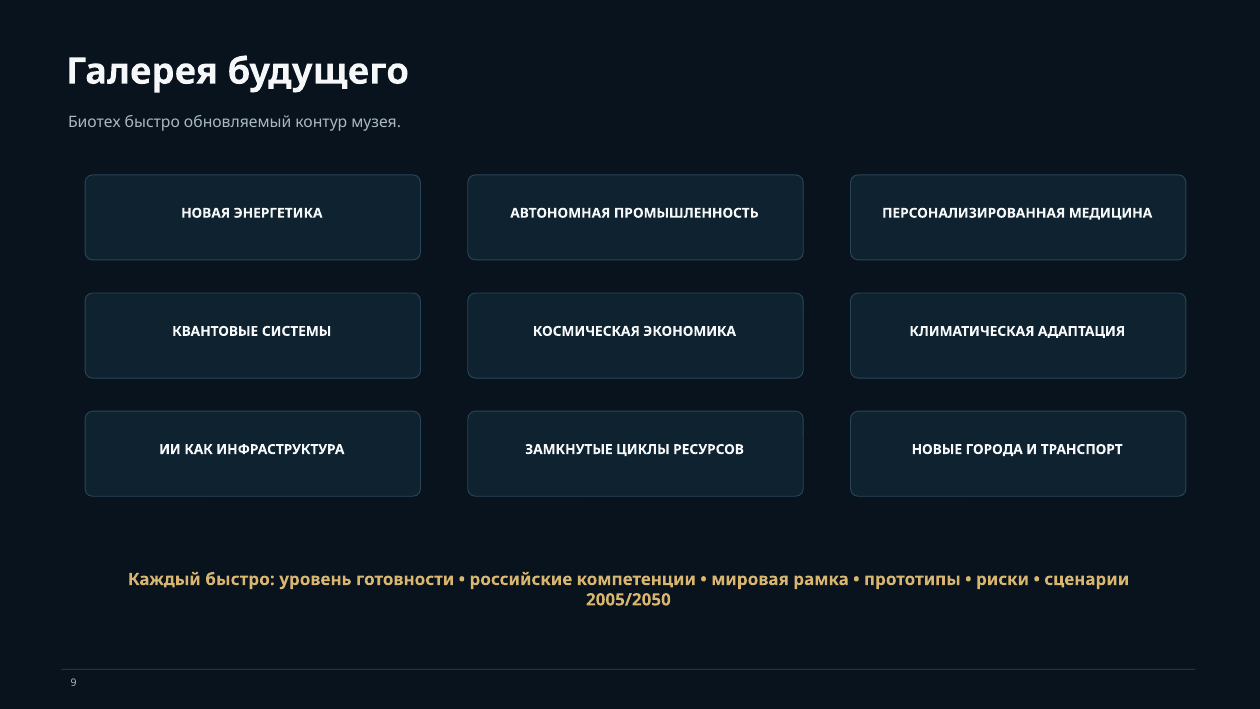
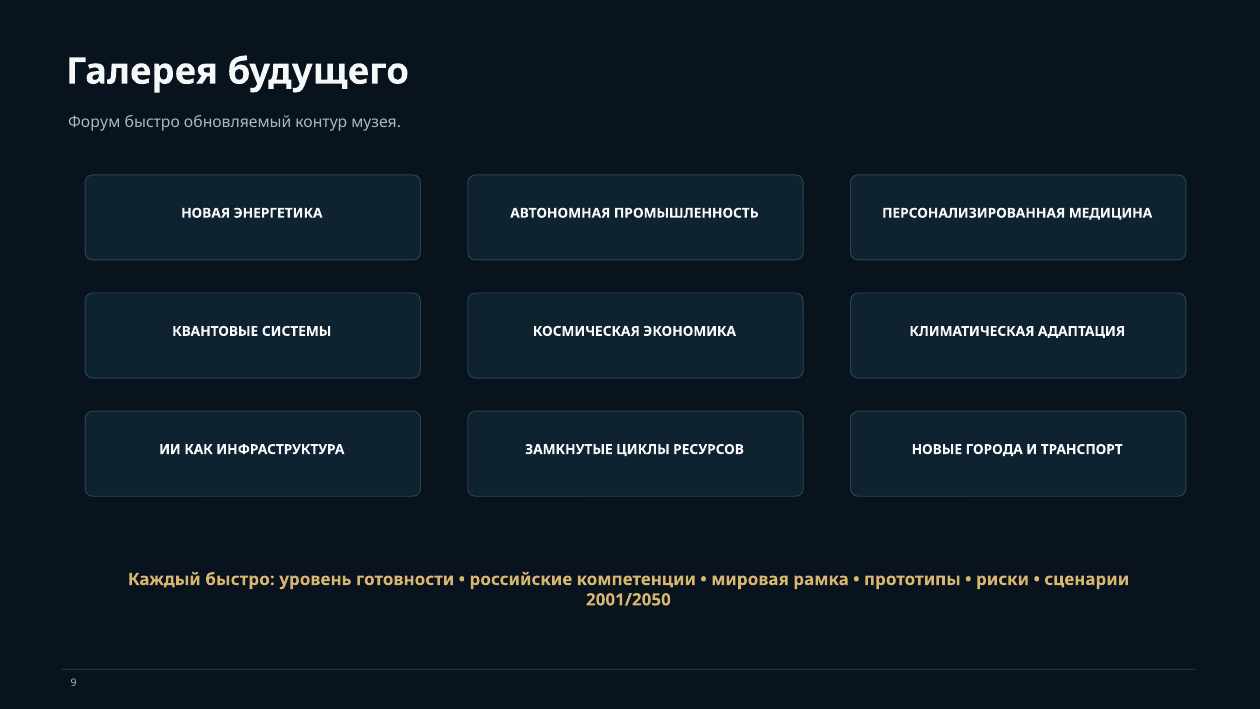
Биотех: Биотех -> Форум
2005/2050: 2005/2050 -> 2001/2050
